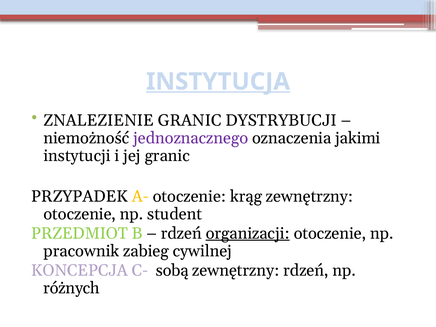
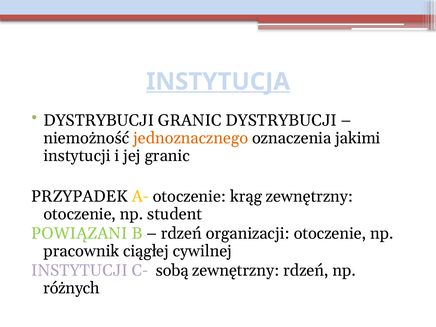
ZNALEZIENIE at (99, 120): ZNALEZIENIE -> DYSTRYBUCJI
jednoznacznego colour: purple -> orange
PRZEDMIOT: PRZEDMIOT -> POWIĄZANI
organizacji underline: present -> none
zabieg: zabieg -> ciągłej
KONCEPCJA at (80, 270): KONCEPCJA -> INSTYTUCJI
